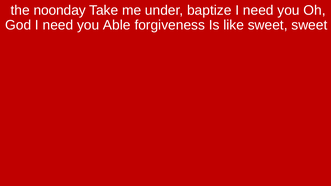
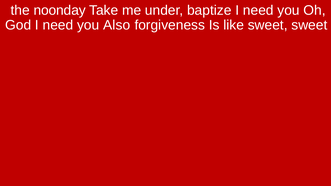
Able: Able -> Also
